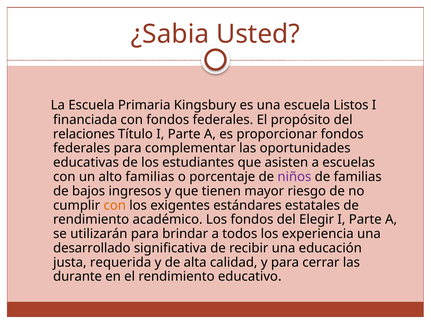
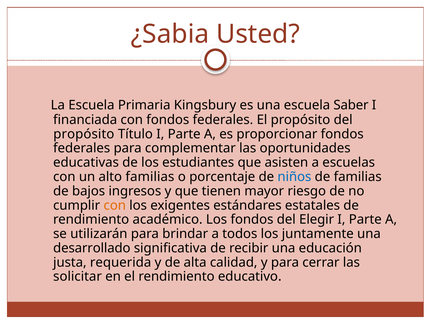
Listos: Listos -> Saber
relaciones at (84, 134): relaciones -> propósito
niños colour: purple -> blue
experiencia: experiencia -> juntamente
durante: durante -> solicitar
